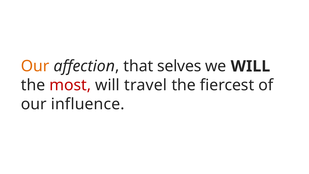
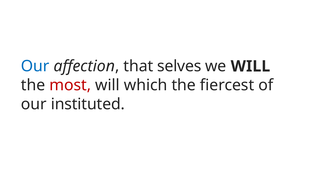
Our at (35, 66) colour: orange -> blue
travel: travel -> which
influence: influence -> instituted
